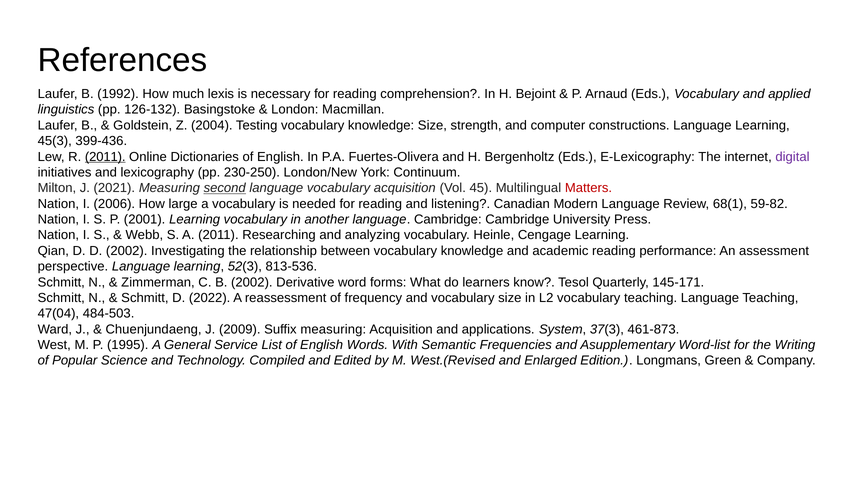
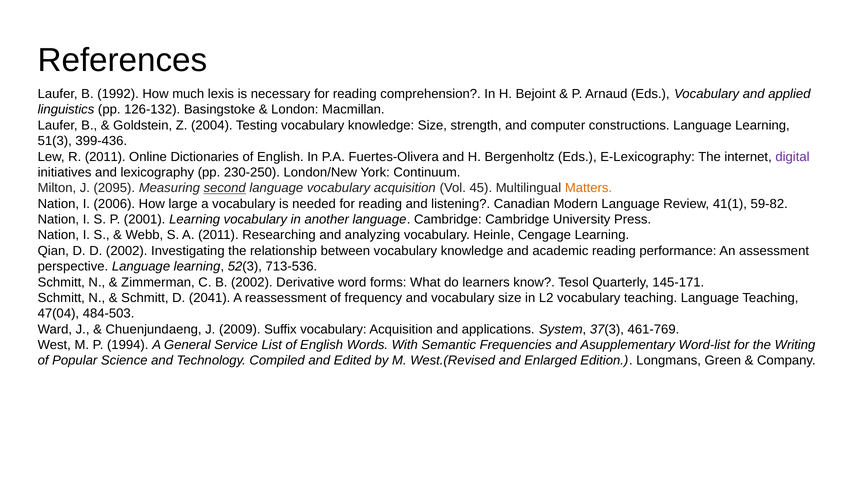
45(3: 45(3 -> 51(3
2011 at (105, 157) underline: present -> none
2021: 2021 -> 2095
Matters colour: red -> orange
68(1: 68(1 -> 41(1
813-536: 813-536 -> 713-536
2022: 2022 -> 2041
Suffix measuring: measuring -> vocabulary
461-873: 461-873 -> 461-769
1995: 1995 -> 1994
